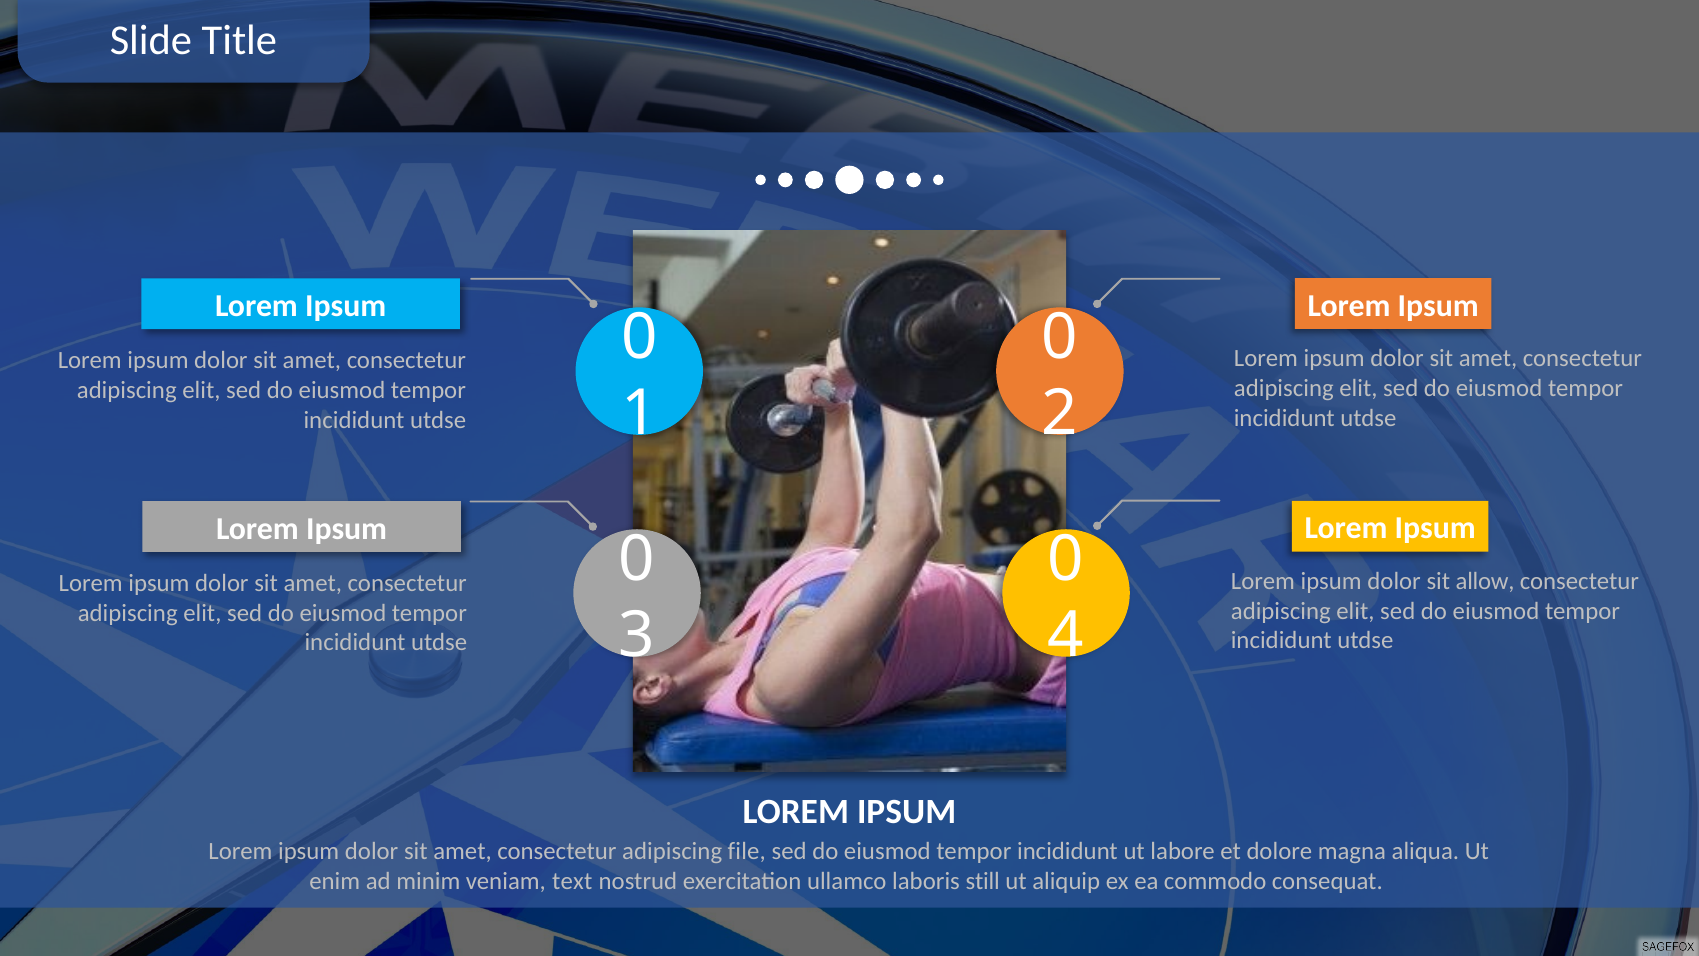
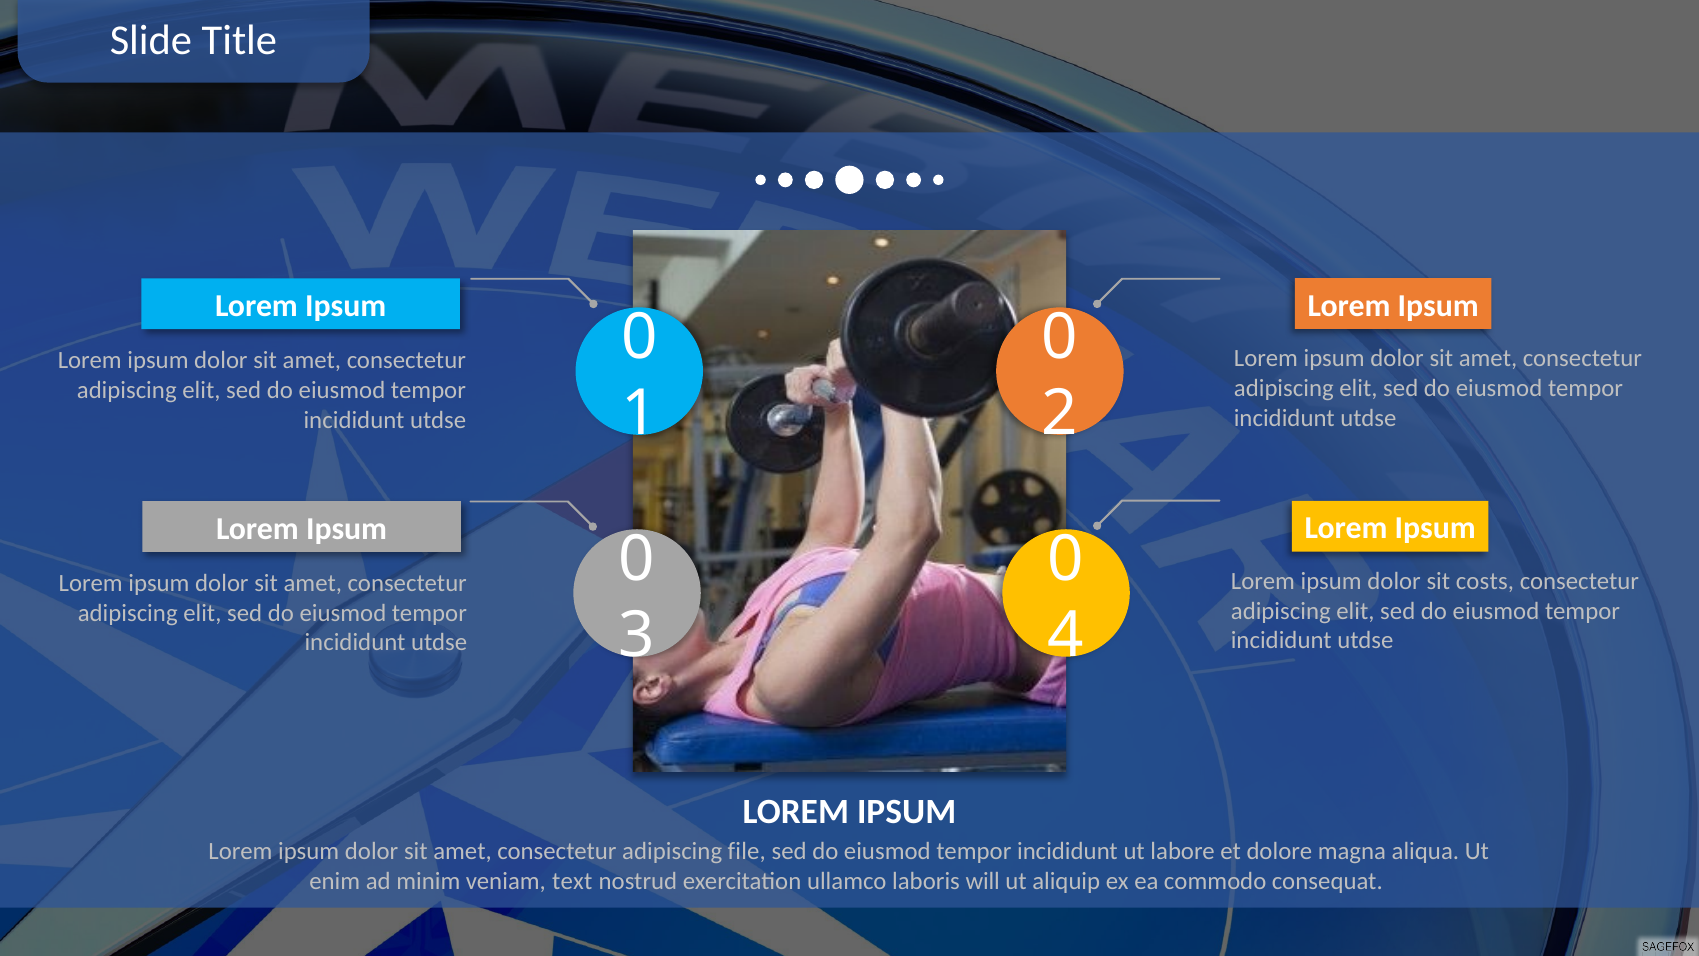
allow: allow -> costs
still: still -> will
